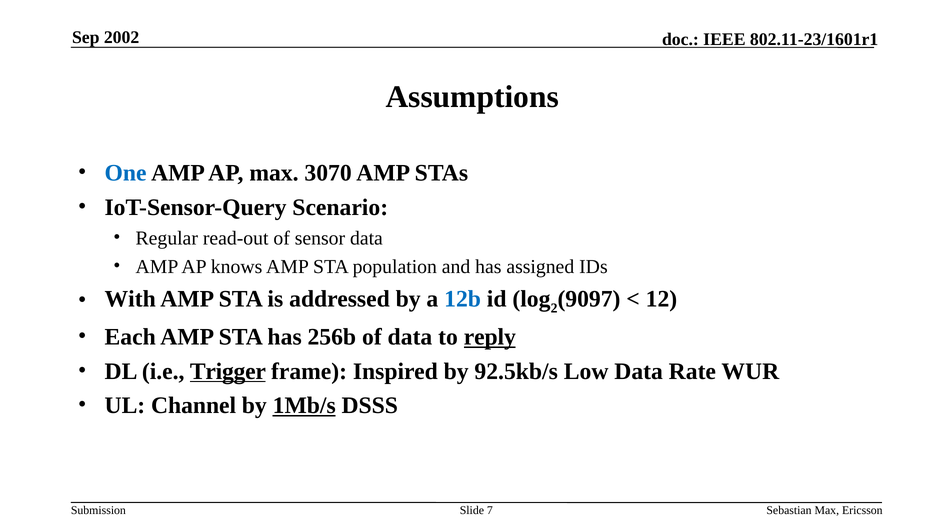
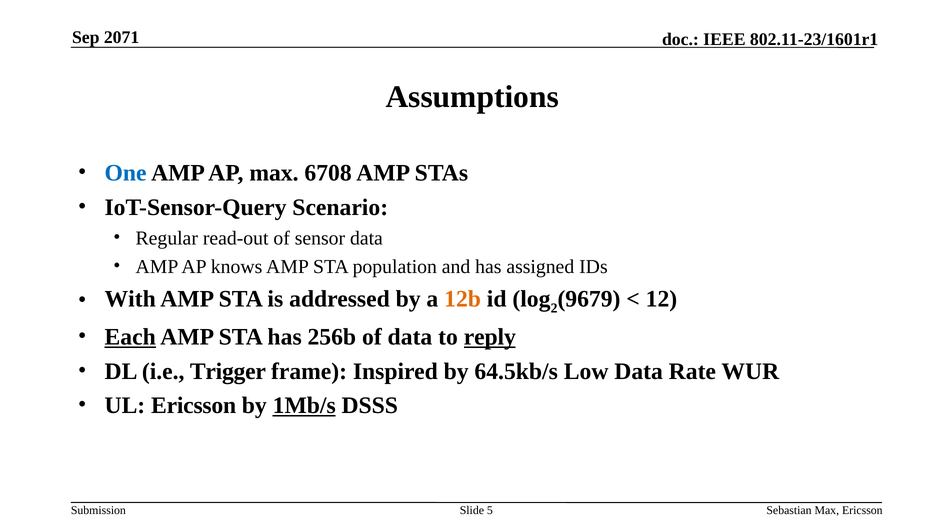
2002: 2002 -> 2071
3070: 3070 -> 6708
12b colour: blue -> orange
9097: 9097 -> 9679
Each underline: none -> present
Trigger underline: present -> none
92.5kb/s: 92.5kb/s -> 64.5kb/s
UL Channel: Channel -> Ericsson
7: 7 -> 5
